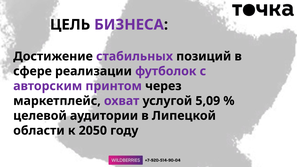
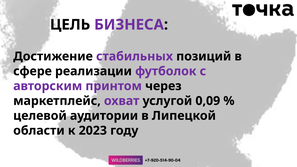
5,09: 5,09 -> 0,09
2050: 2050 -> 2023
